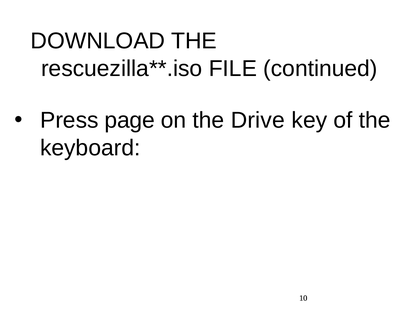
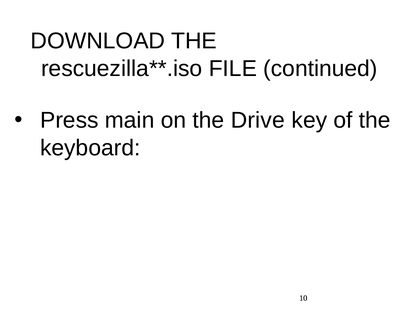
page: page -> main
